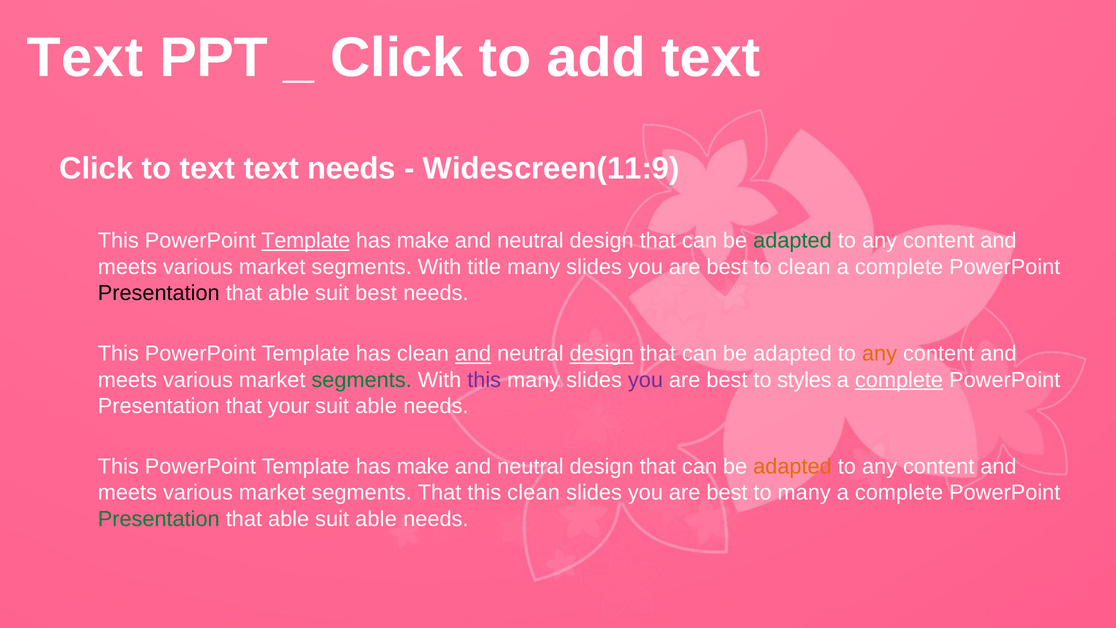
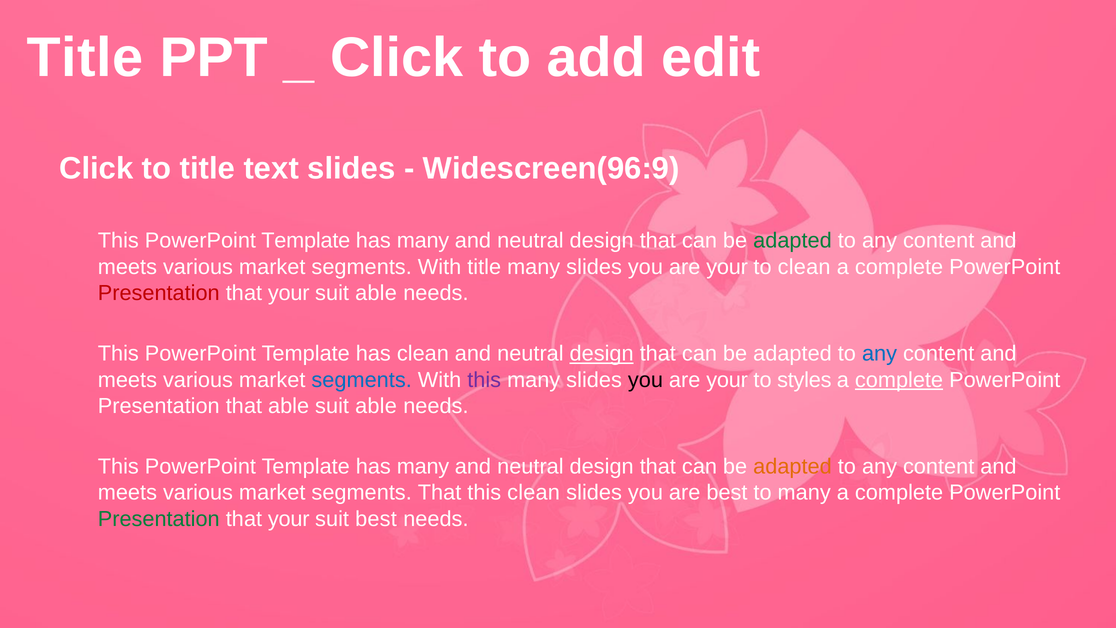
Text at (85, 58): Text -> Title
add text: text -> edit
to text: text -> title
text needs: needs -> slides
Widescreen(11:9: Widescreen(11:9 -> Widescreen(96:9
Template at (306, 241) underline: present -> none
make at (423, 241): make -> many
best at (727, 267): best -> your
Presentation at (159, 293) colour: black -> red
able at (289, 293): able -> your
best at (376, 293): best -> able
and at (473, 354) underline: present -> none
any at (880, 354) colour: orange -> blue
segments at (362, 380) colour: green -> blue
you at (645, 380) colour: purple -> black
best at (727, 380): best -> your
that your: your -> able
make at (423, 467): make -> many
able at (289, 519): able -> your
able at (376, 519): able -> best
